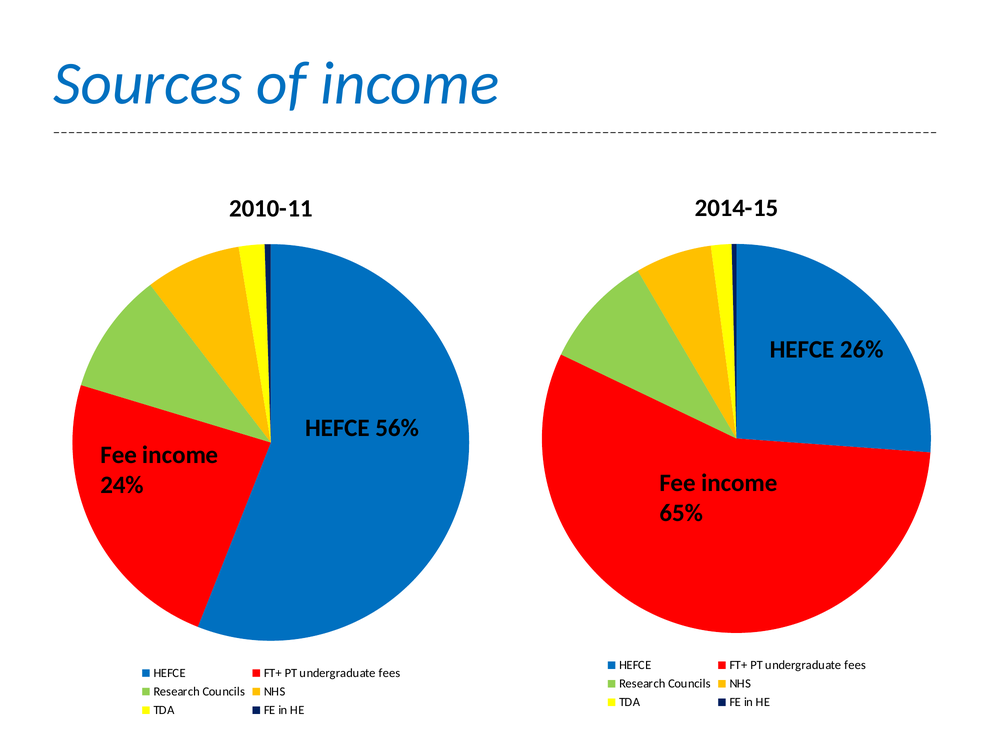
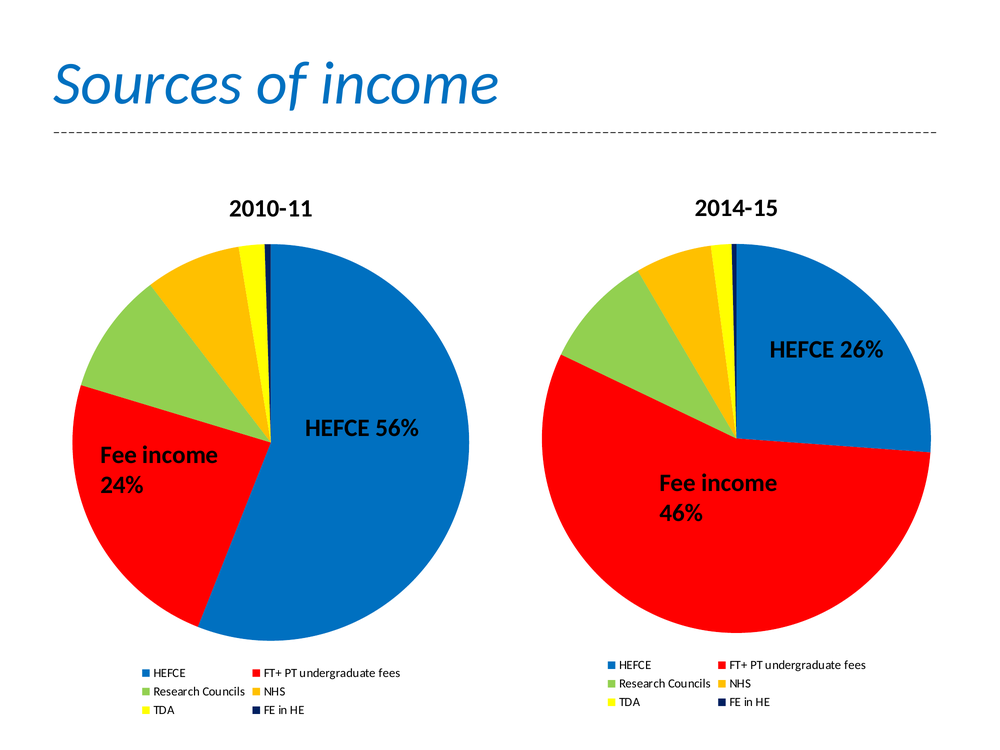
65%: 65% -> 46%
